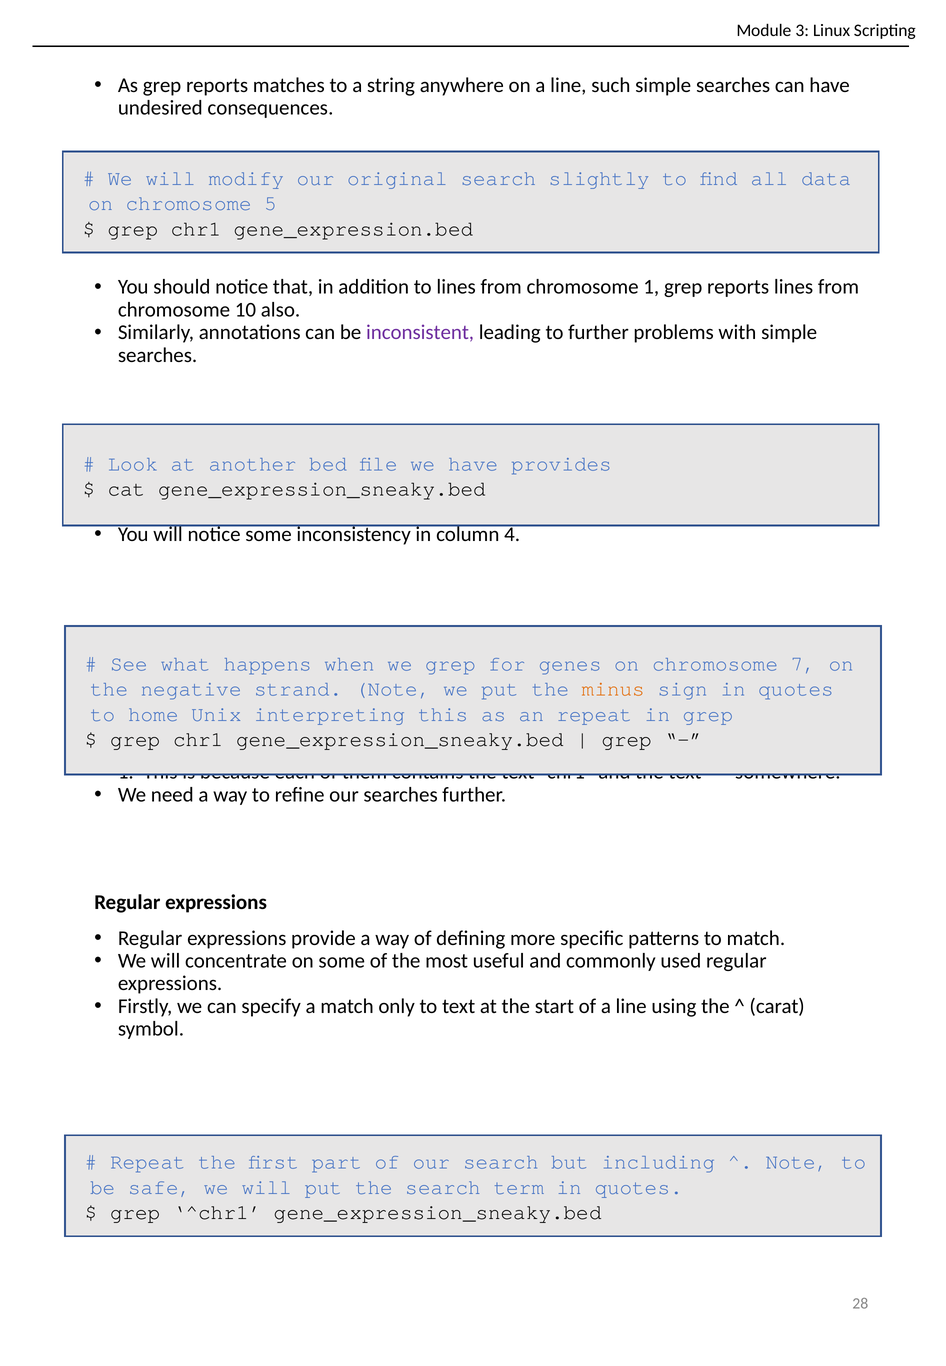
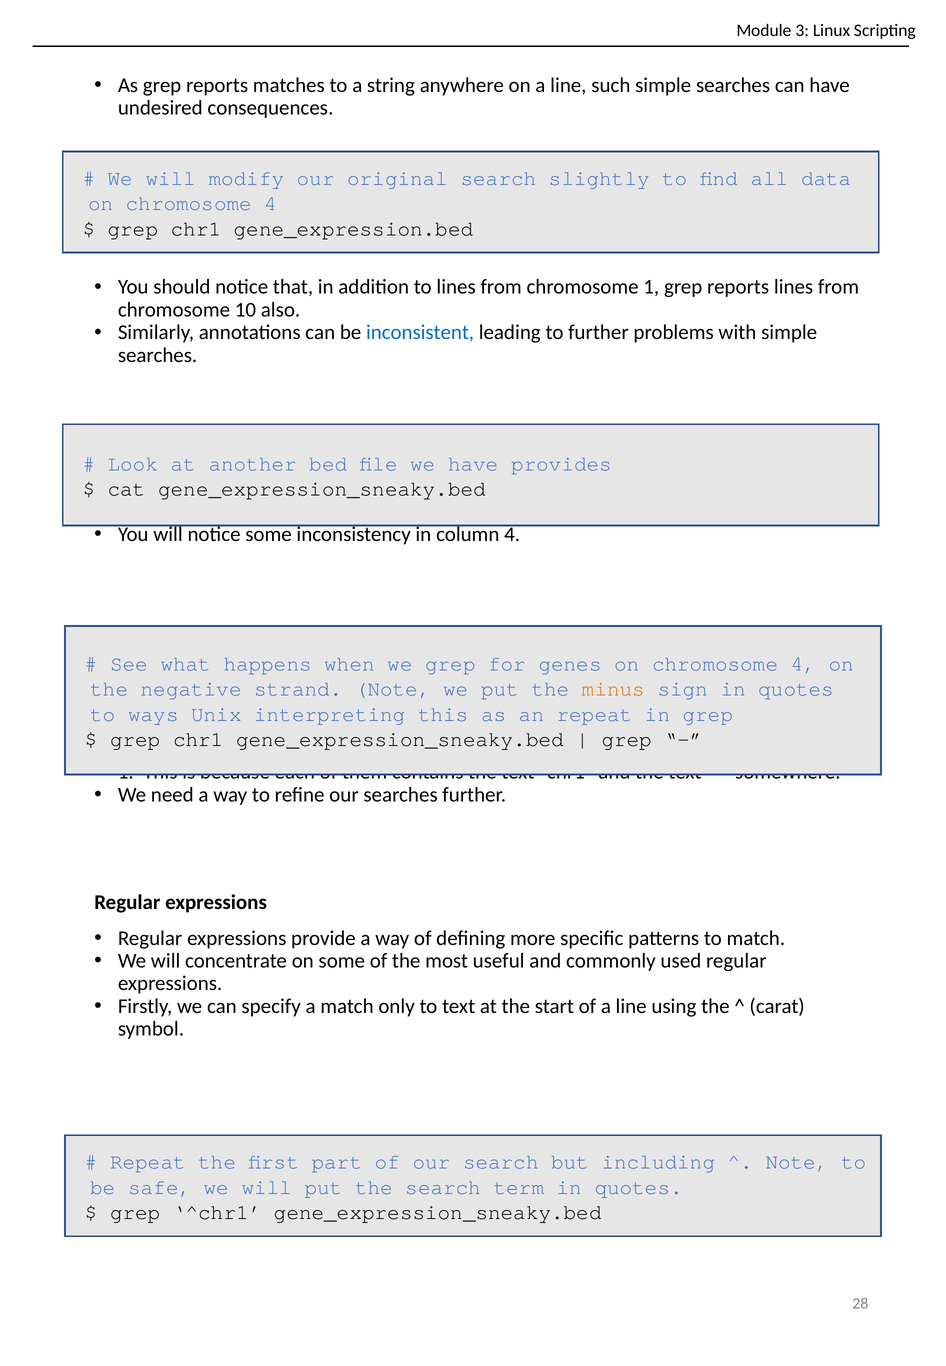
5 at (271, 203): 5 -> 4
inconsistent colour: purple -> blue
genes on chromosome 7: 7 -> 4
home: home -> ways
